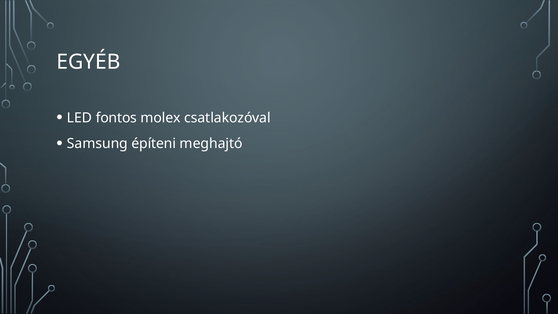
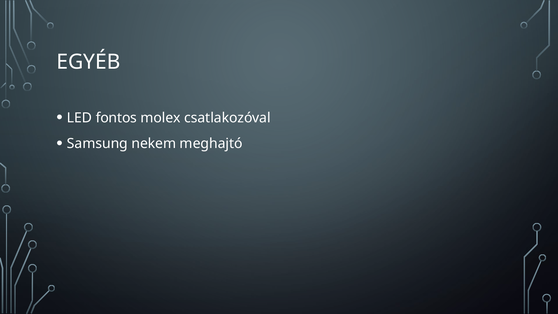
építeni: építeni -> nekem
